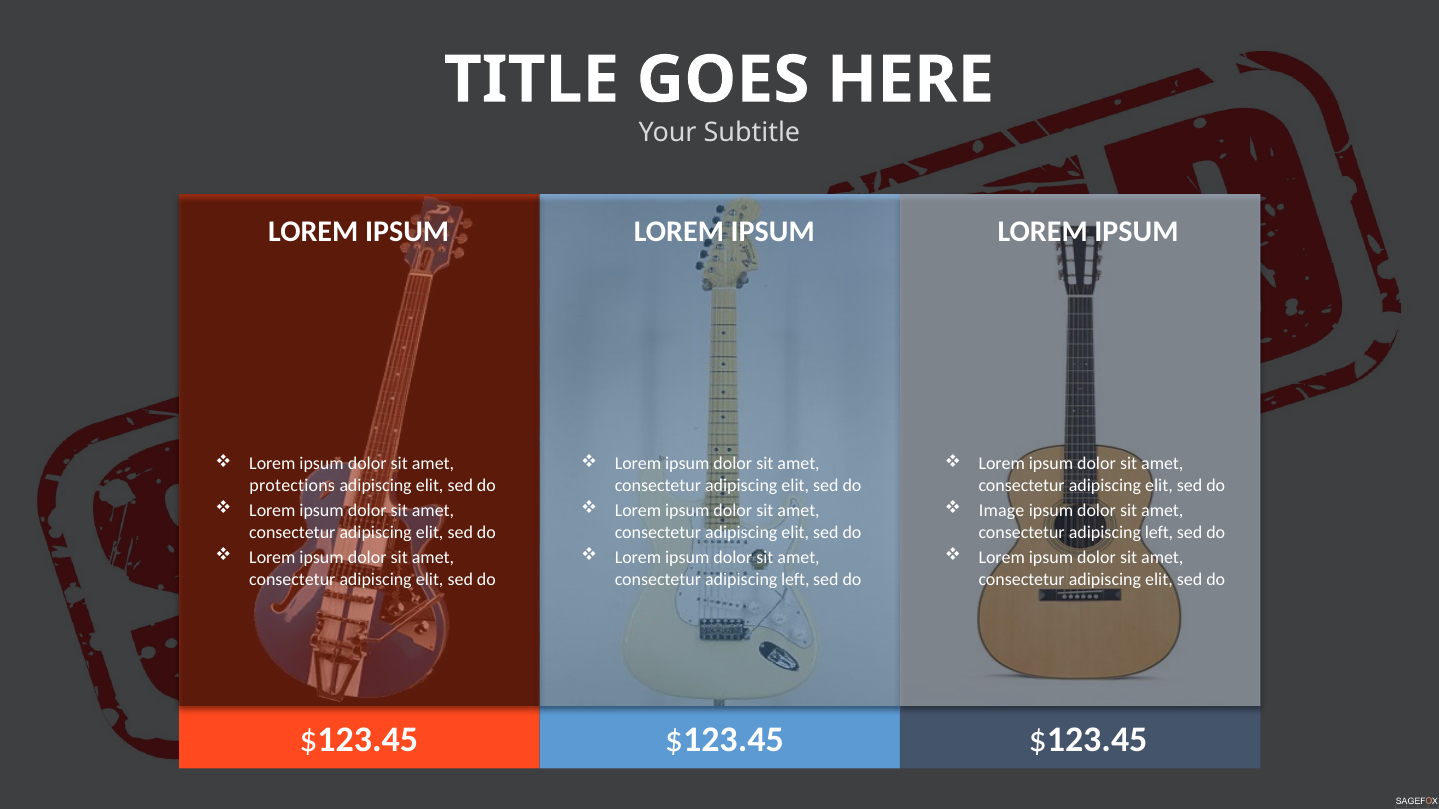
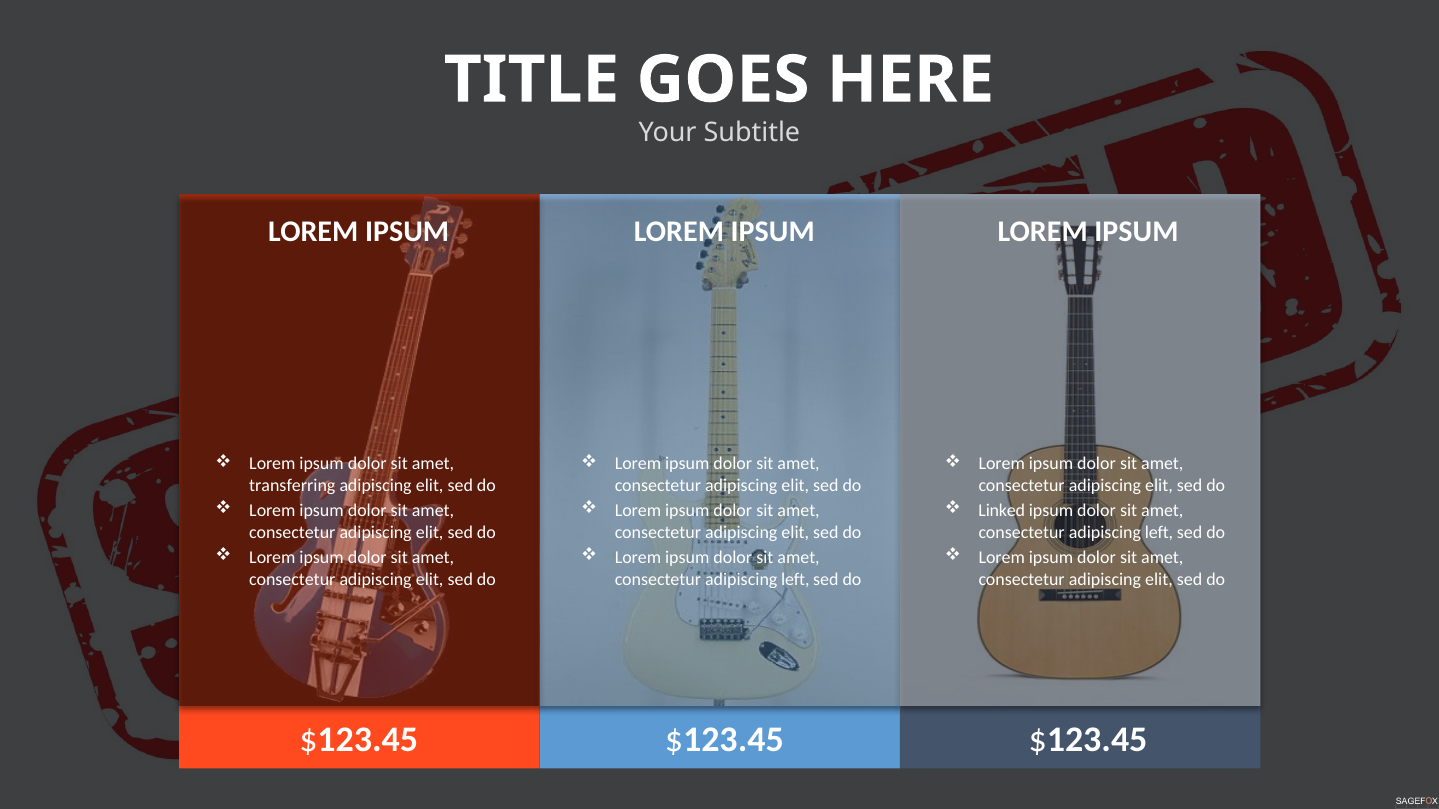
protections: protections -> transferring
Image: Image -> Linked
